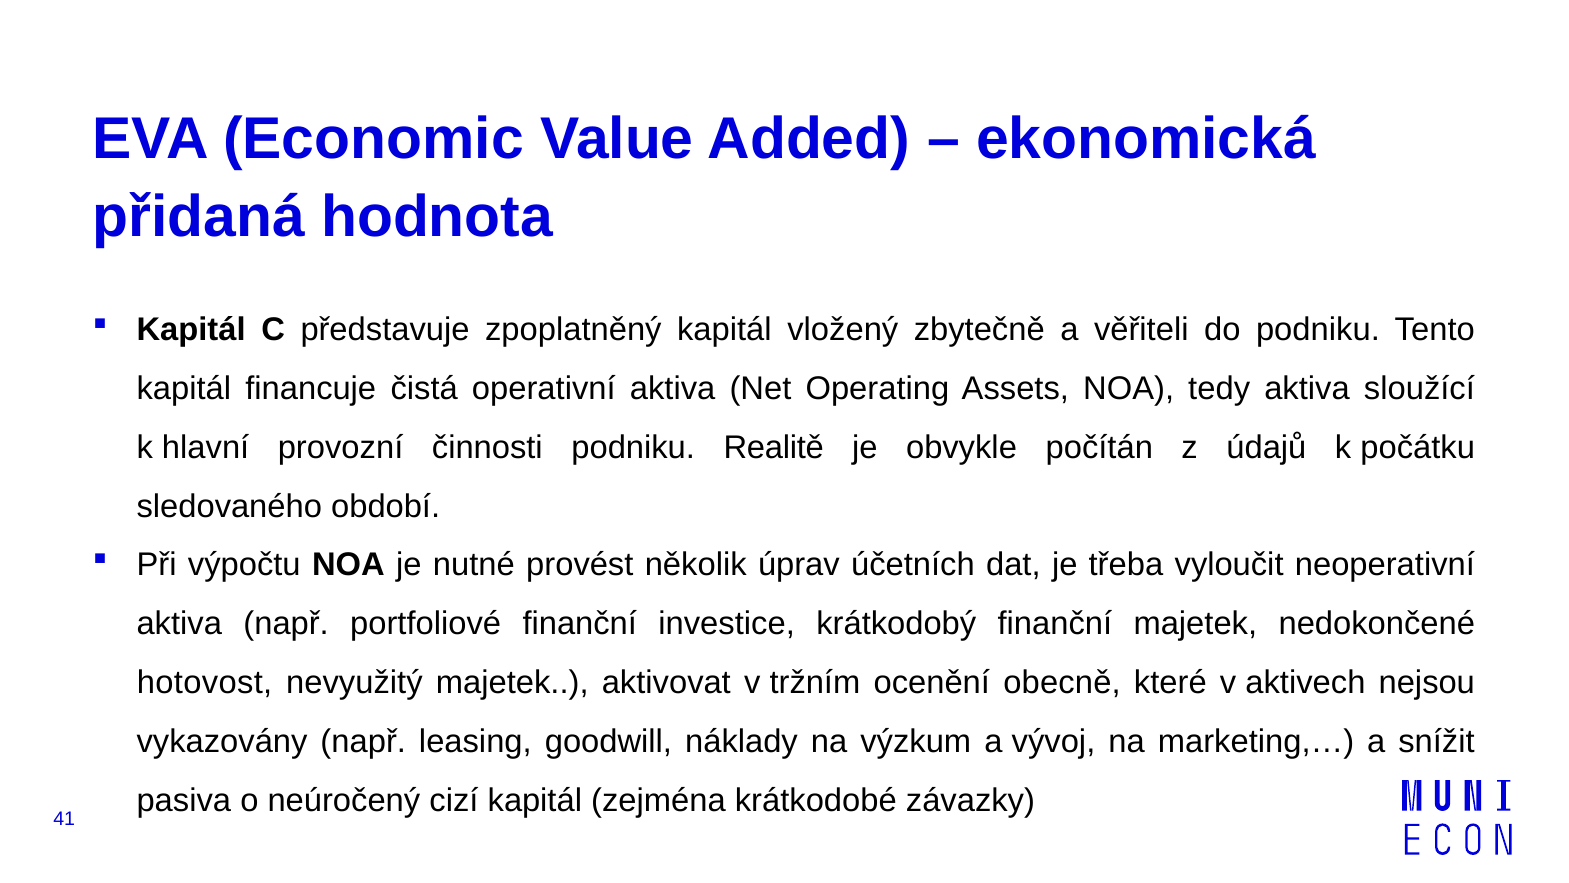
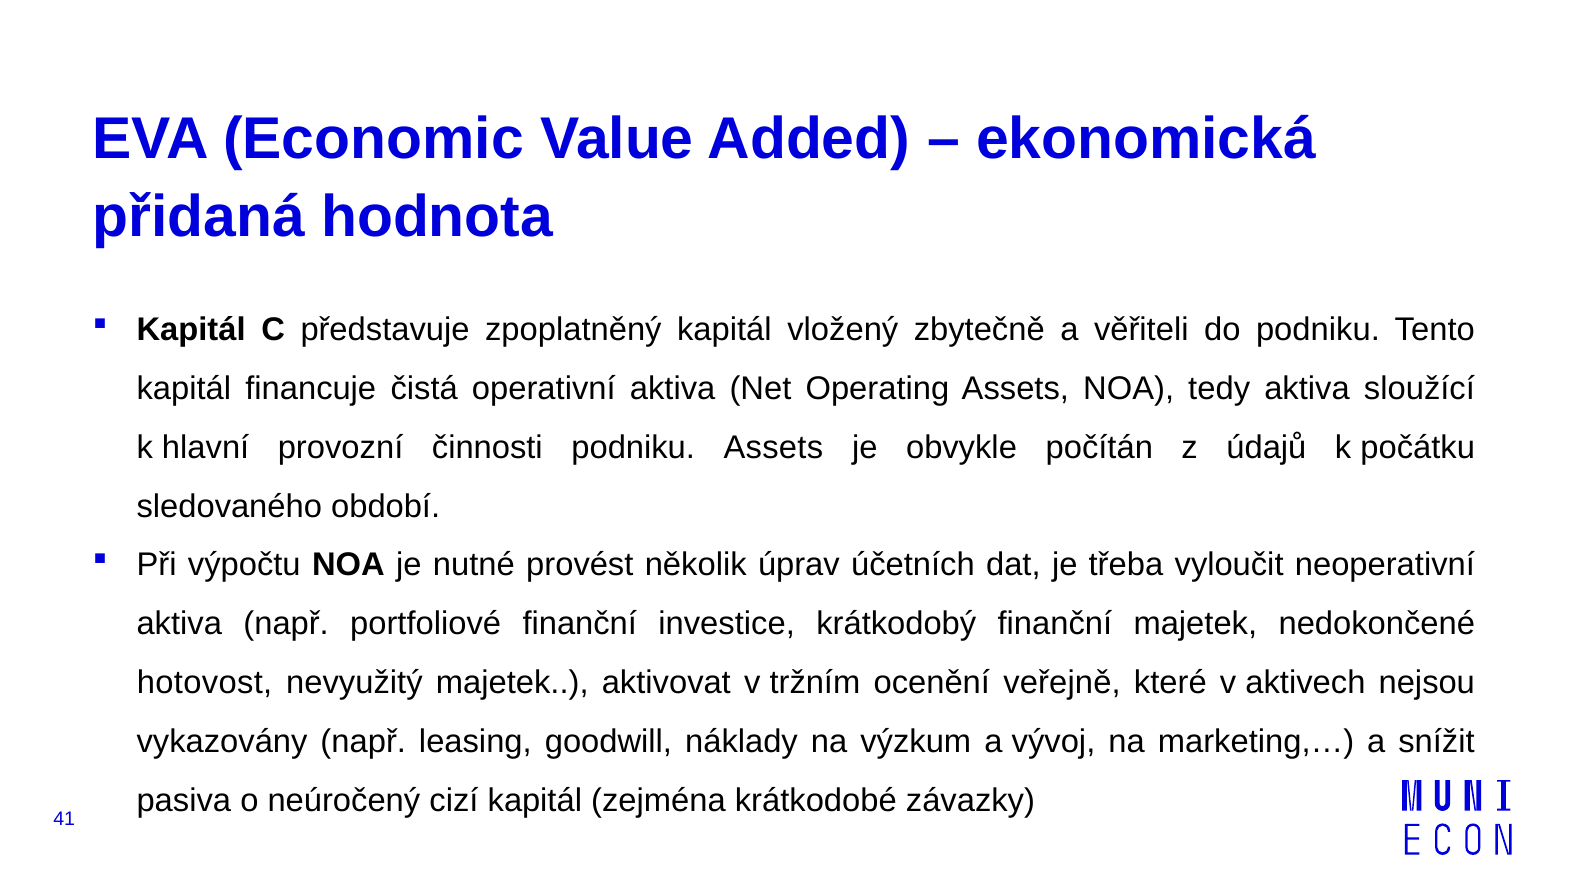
podniku Realitě: Realitě -> Assets
obecně: obecně -> veřejně
